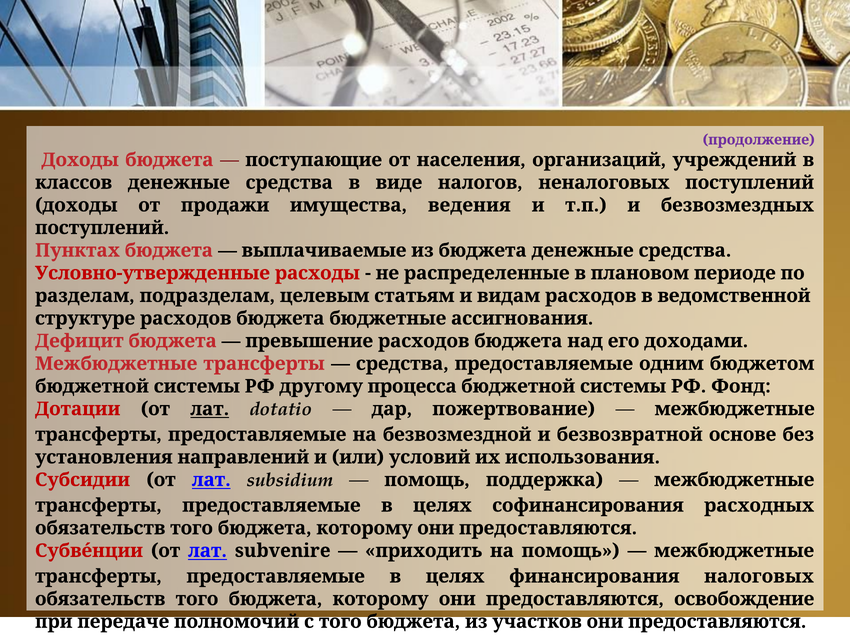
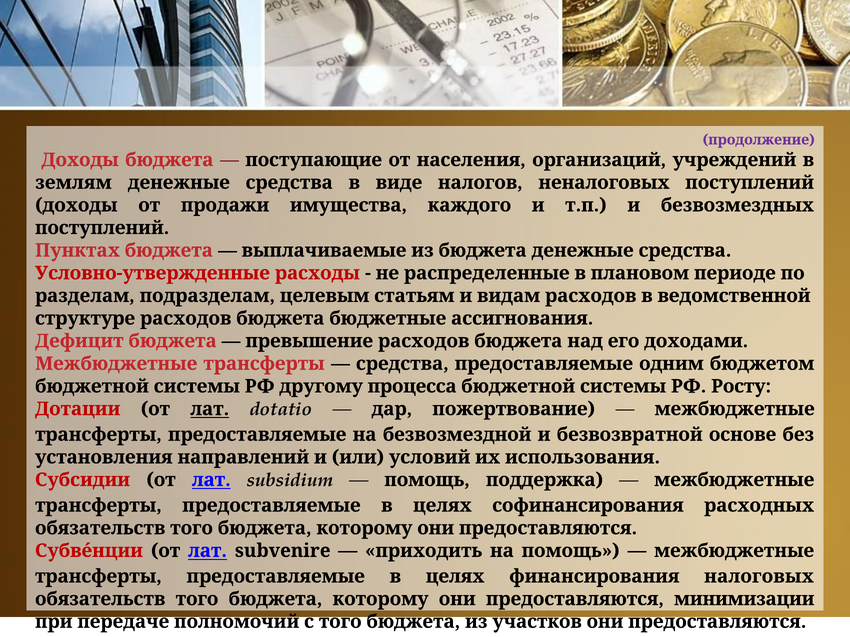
классов: классов -> землям
ведения: ведения -> каждого
Фонд: Фонд -> Росту
освобождение: освобождение -> минимизации
